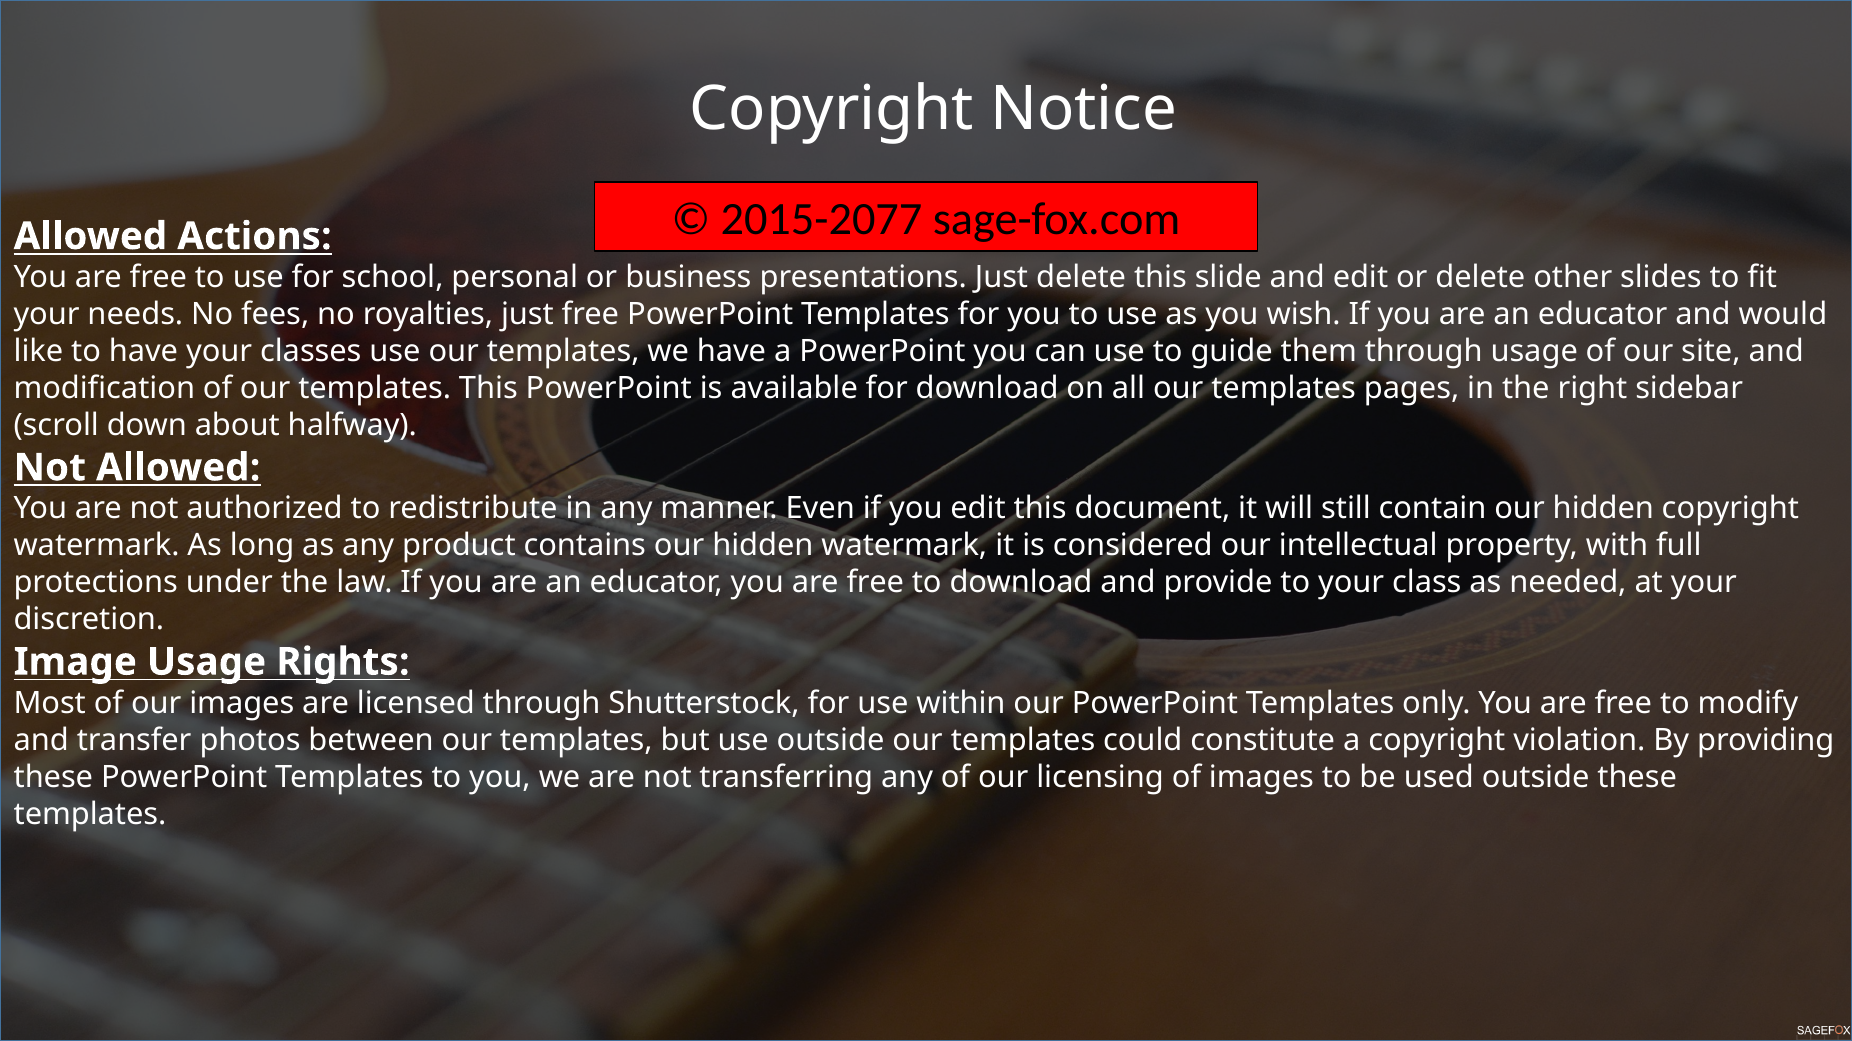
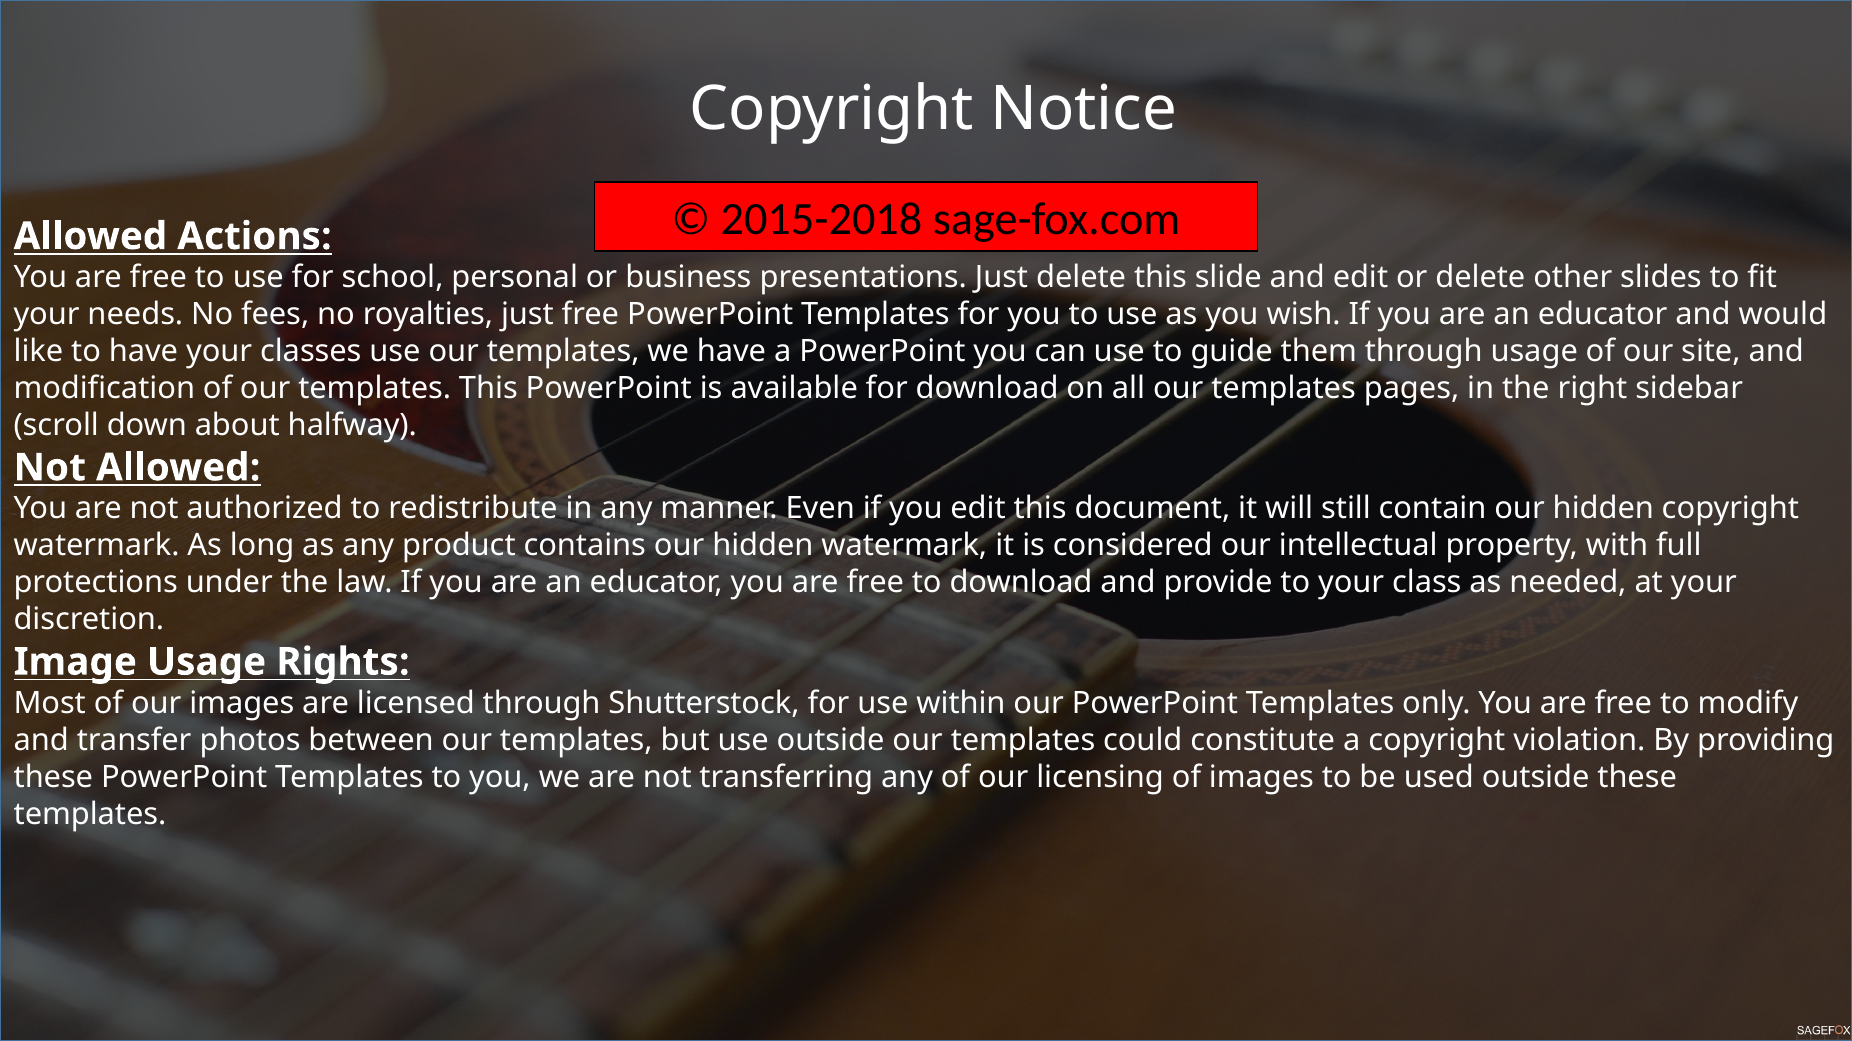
2015-2077: 2015-2077 -> 2015-2018
